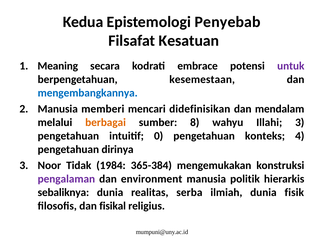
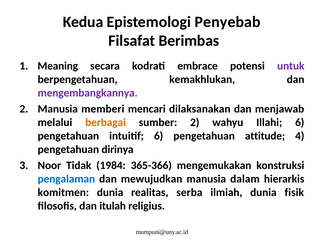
Kesatuan: Kesatuan -> Berimbas
kesemestaan: kesemestaan -> kemakhlukan
mengembangkannya colour: blue -> purple
didefinisikan: didefinisikan -> dilaksanakan
mendalam: mendalam -> menjawab
sumber 8: 8 -> 2
Illahi 3: 3 -> 6
intuitif 0: 0 -> 6
konteks: konteks -> attitude
365-384: 365-384 -> 365-366
pengalaman colour: purple -> blue
environment: environment -> mewujudkan
politik: politik -> dalam
sebaliknya: sebaliknya -> komitmen
fisikal: fisikal -> itulah
